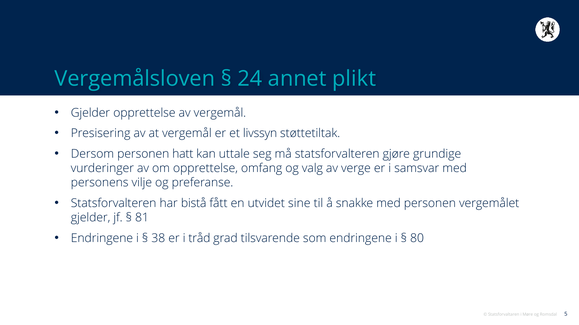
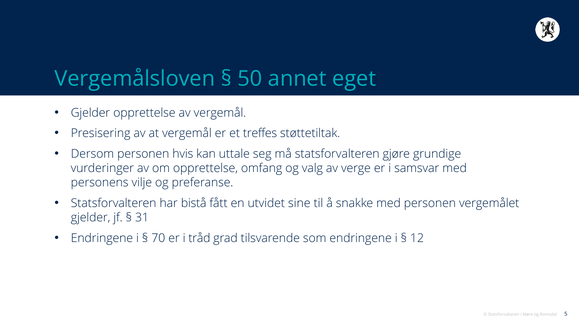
24: 24 -> 50
plikt: plikt -> eget
livssyn: livssyn -> treffes
hatt: hatt -> hvis
81: 81 -> 31
38: 38 -> 70
80: 80 -> 12
